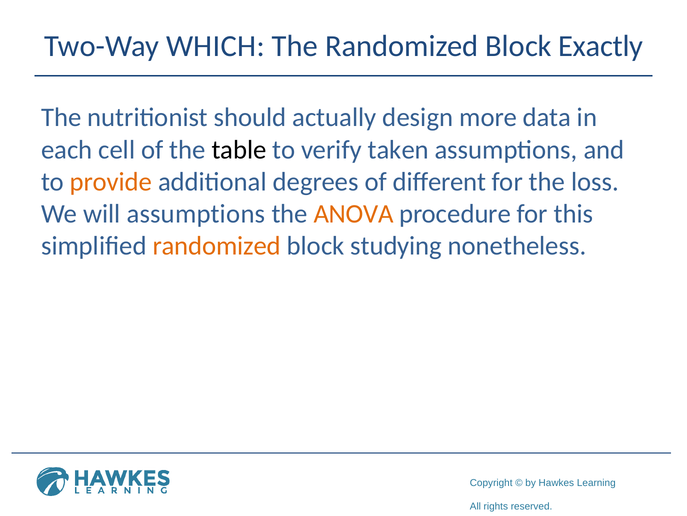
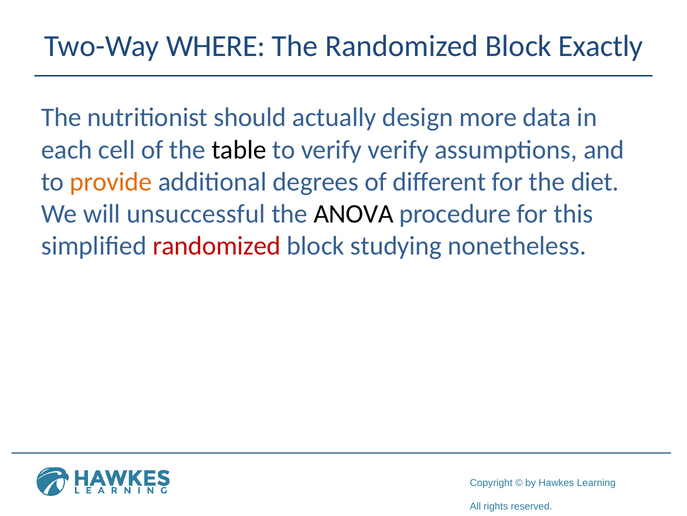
WHICH: WHICH -> WHERE
verify taken: taken -> verify
loss: loss -> diet
will assumptions: assumptions -> unsuccessful
ANOVA colour: orange -> black
randomized at (217, 246) colour: orange -> red
